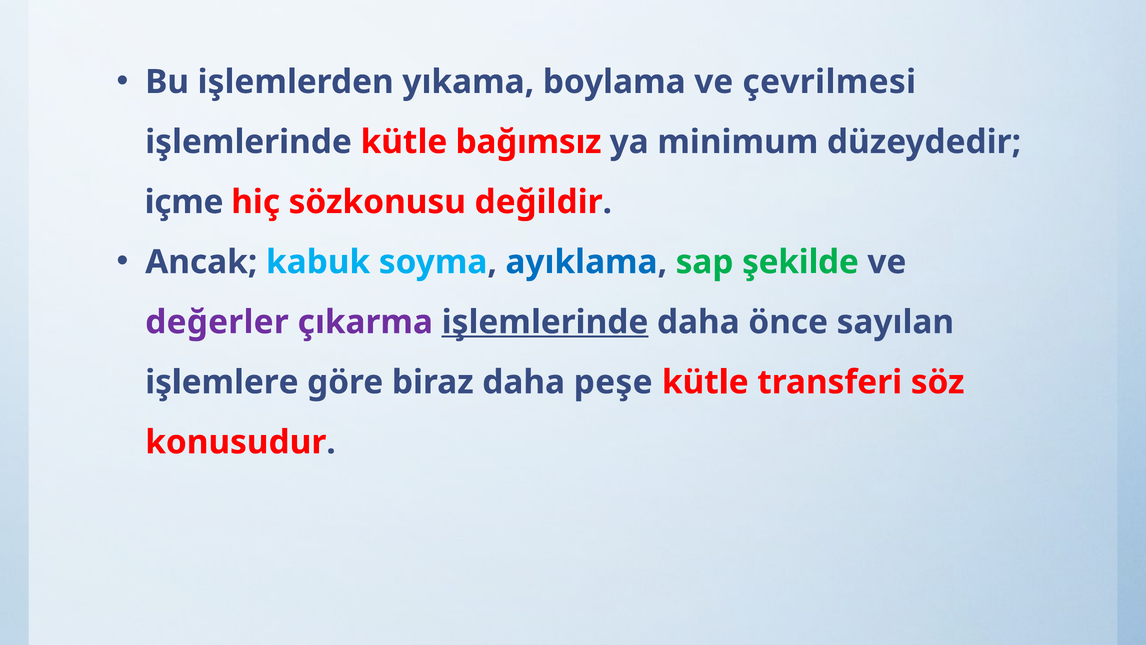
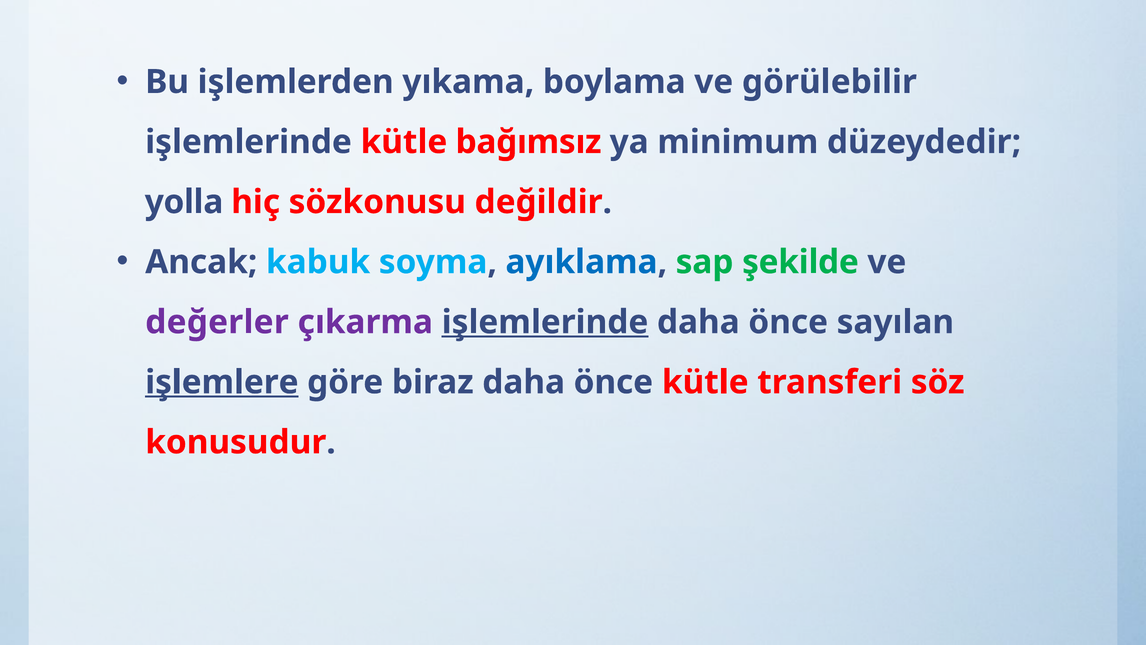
çevrilmesi: çevrilmesi -> görülebilir
içme: içme -> yolla
işlemlere underline: none -> present
biraz daha peşe: peşe -> önce
